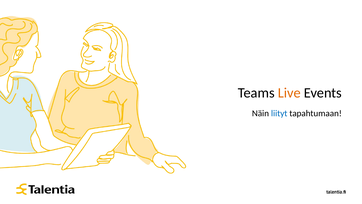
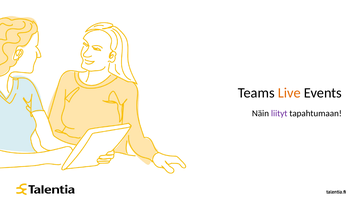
liityt colour: blue -> purple
